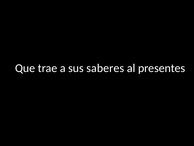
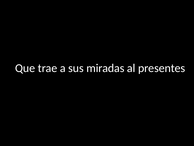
saberes: saberes -> miradas
